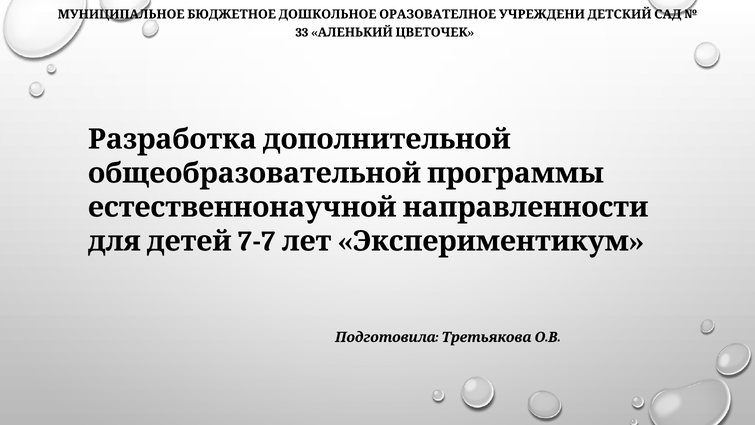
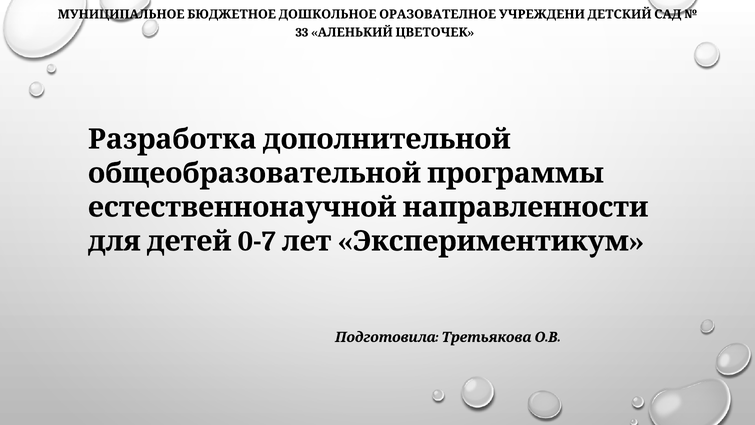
7-7: 7-7 -> 0-7
